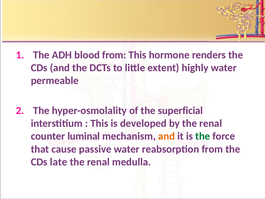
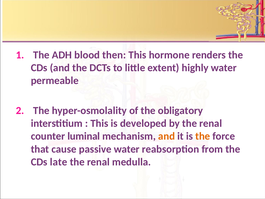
blood from: from -> then
superficial: superficial -> obligatory
the at (203, 136) colour: green -> orange
